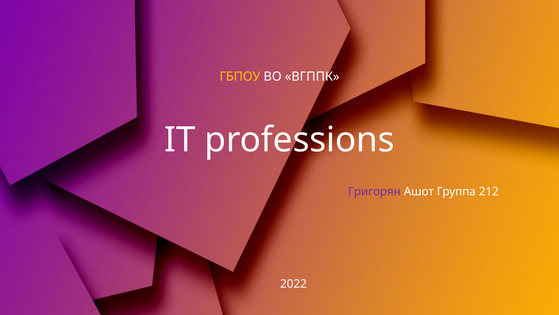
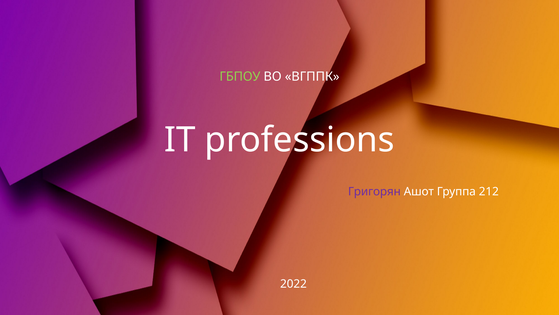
ГБПОУ colour: yellow -> light green
